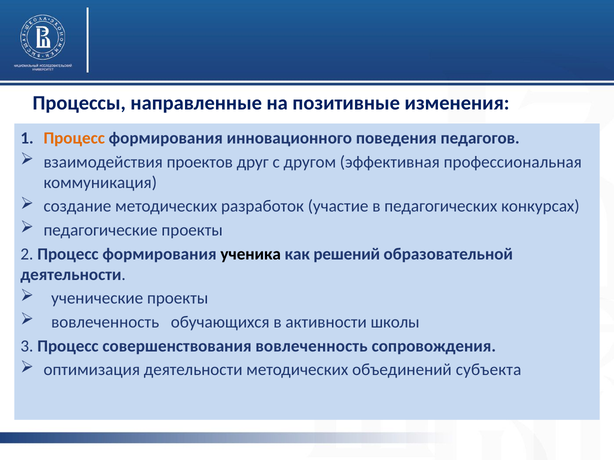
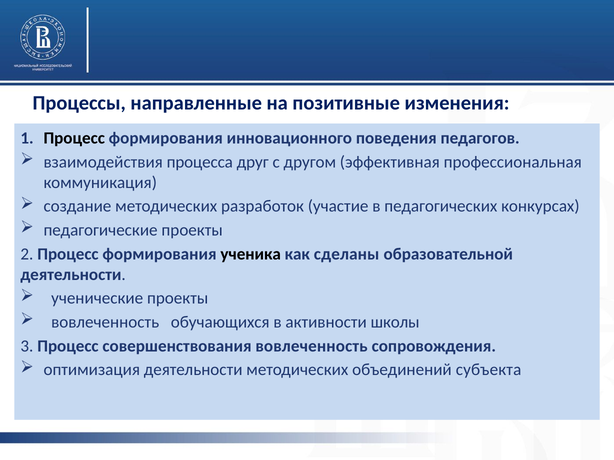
Процесс at (74, 138) colour: orange -> black
проектов: проектов -> процесса
решений: решений -> сделаны
